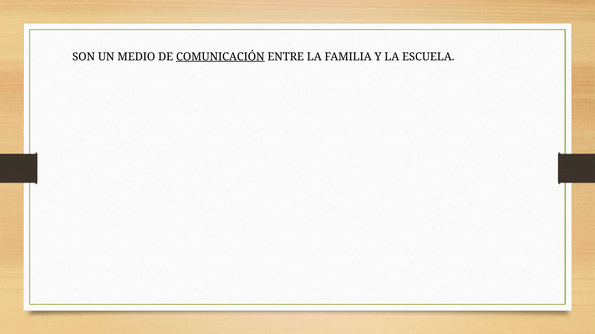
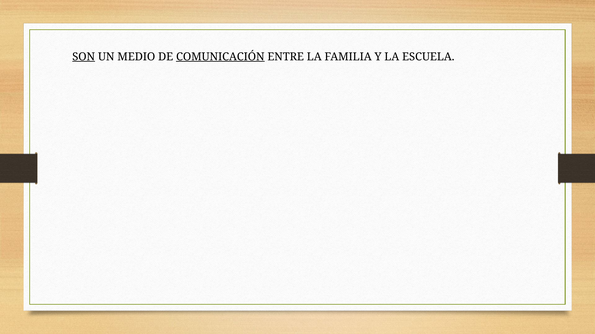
SON underline: none -> present
